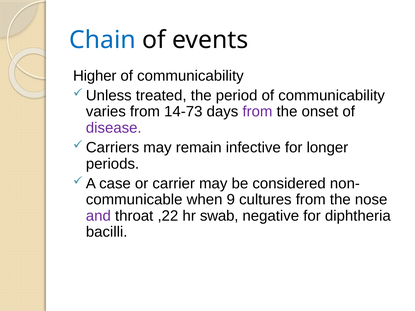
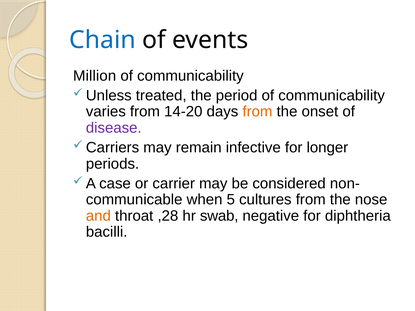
Higher: Higher -> Million
14-73: 14-73 -> 14-20
from at (257, 112) colour: purple -> orange
9: 9 -> 5
and colour: purple -> orange
,22: ,22 -> ,28
